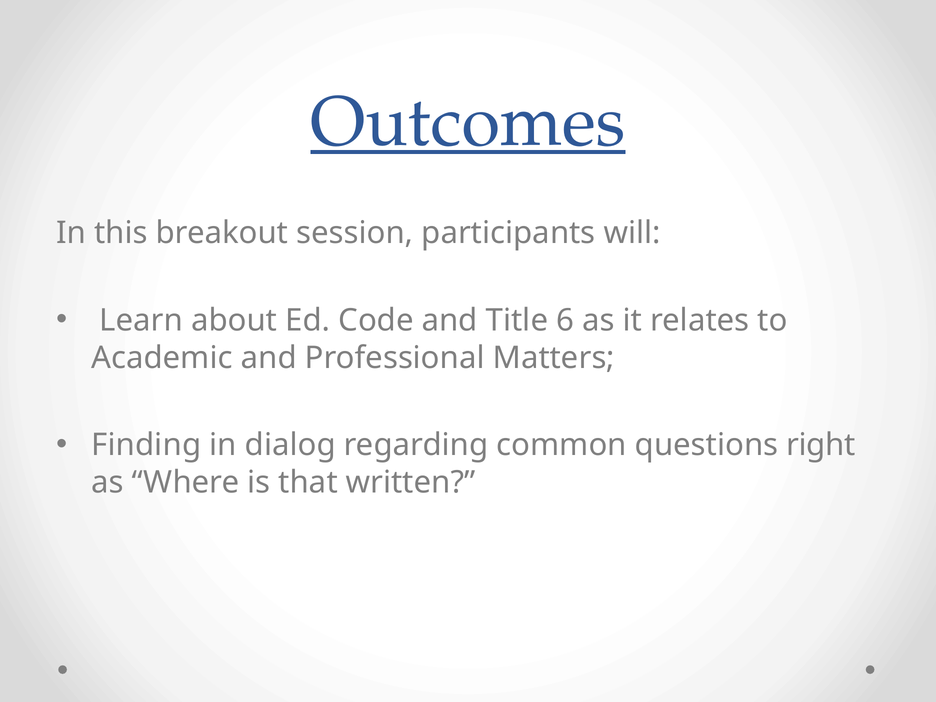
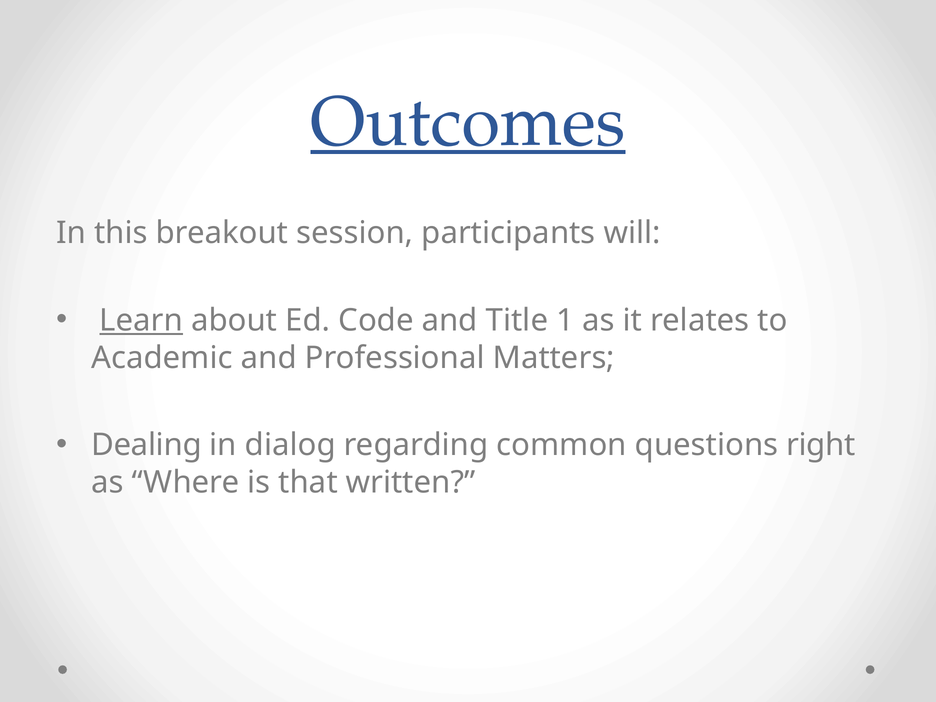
Learn underline: none -> present
6: 6 -> 1
Finding: Finding -> Dealing
